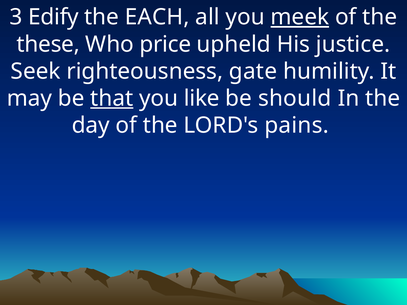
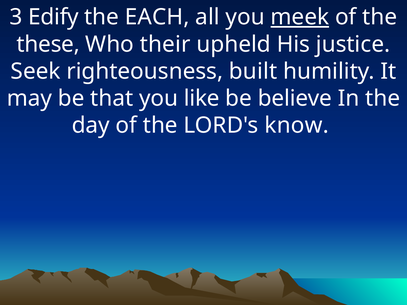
price: price -> their
gate: gate -> built
that underline: present -> none
should: should -> believe
pains: pains -> know
